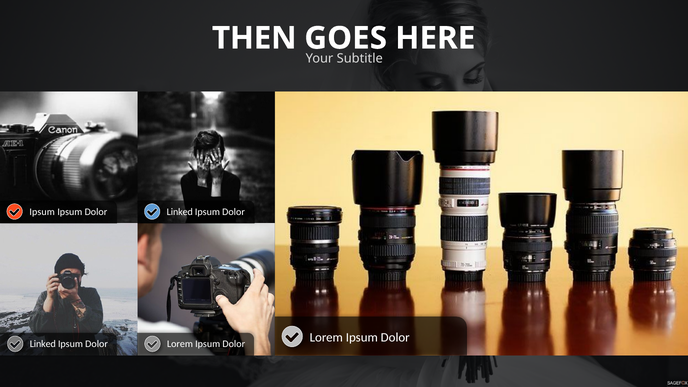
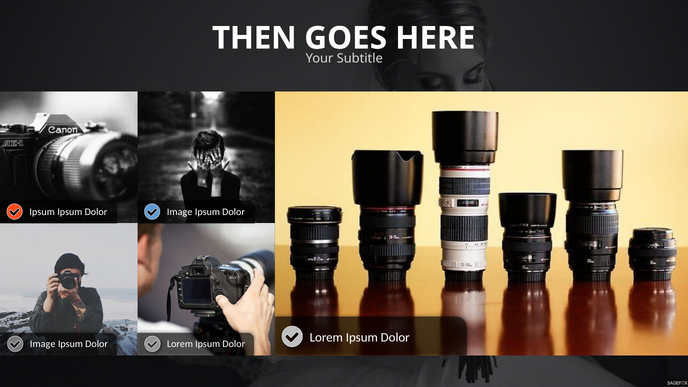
Linked at (180, 212): Linked -> Image
Linked at (43, 344): Linked -> Image
